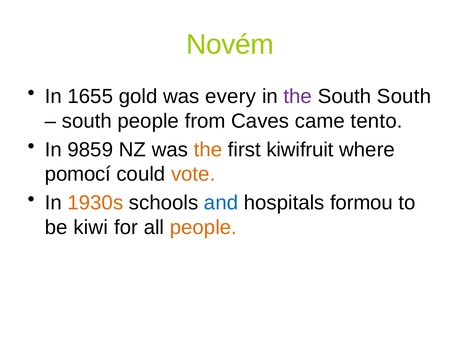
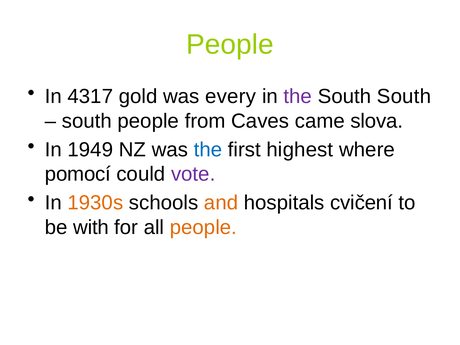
Novém at (230, 45): Novém -> People
1655: 1655 -> 4317
tento: tento -> slova
9859: 9859 -> 1949
the at (208, 150) colour: orange -> blue
kiwifruit: kiwifruit -> highest
vote colour: orange -> purple
and colour: blue -> orange
formou: formou -> cvičení
kiwi: kiwi -> with
